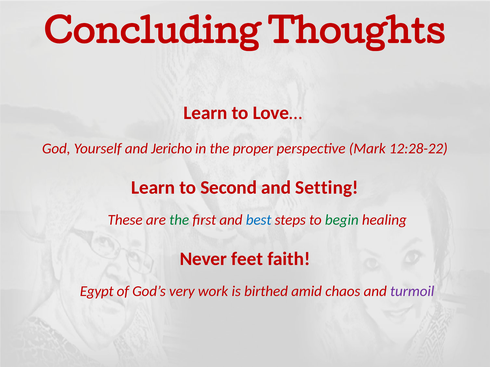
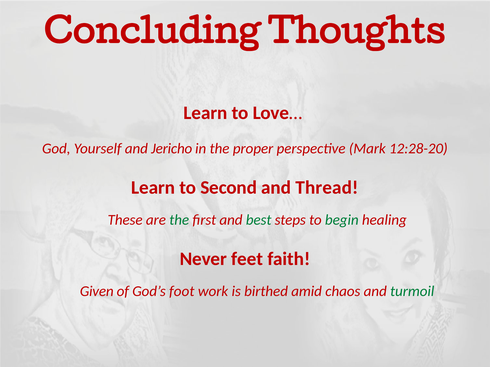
12:28-22: 12:28-22 -> 12:28-20
Setting: Setting -> Thread
best colour: blue -> green
Egypt: Egypt -> Given
very: very -> foot
turmoil colour: purple -> green
